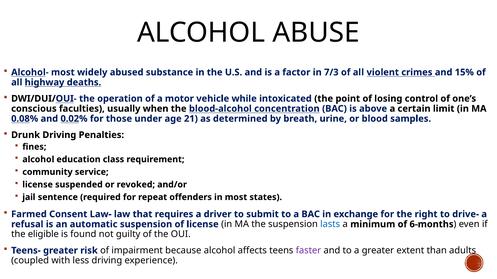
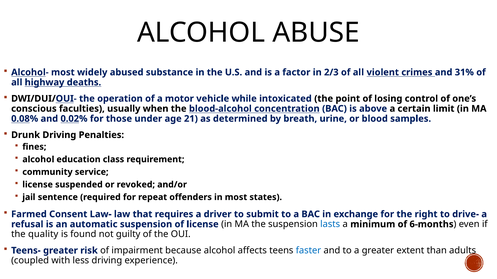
7/3: 7/3 -> 2/3
15%: 15% -> 31%
eligible: eligible -> quality
faster colour: purple -> blue
